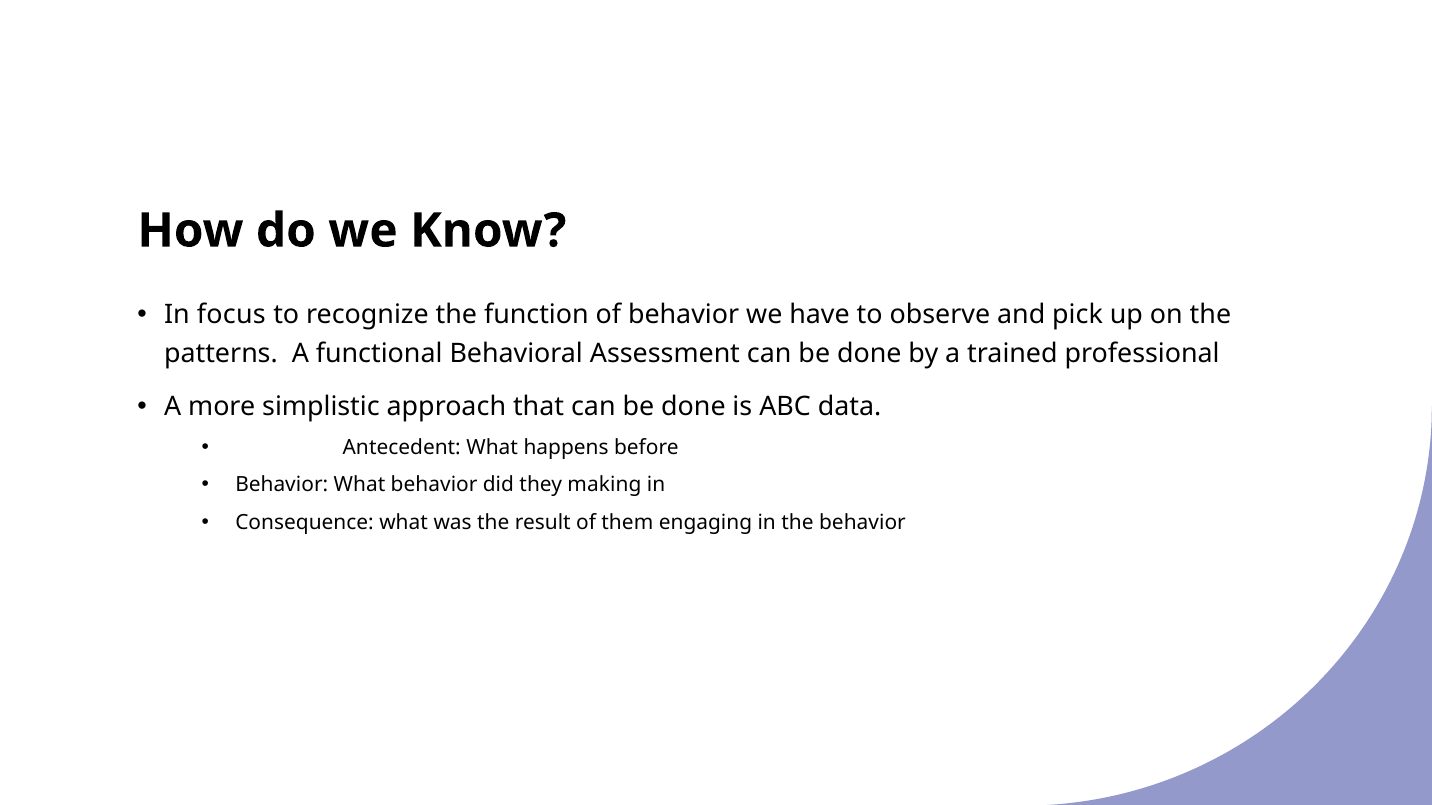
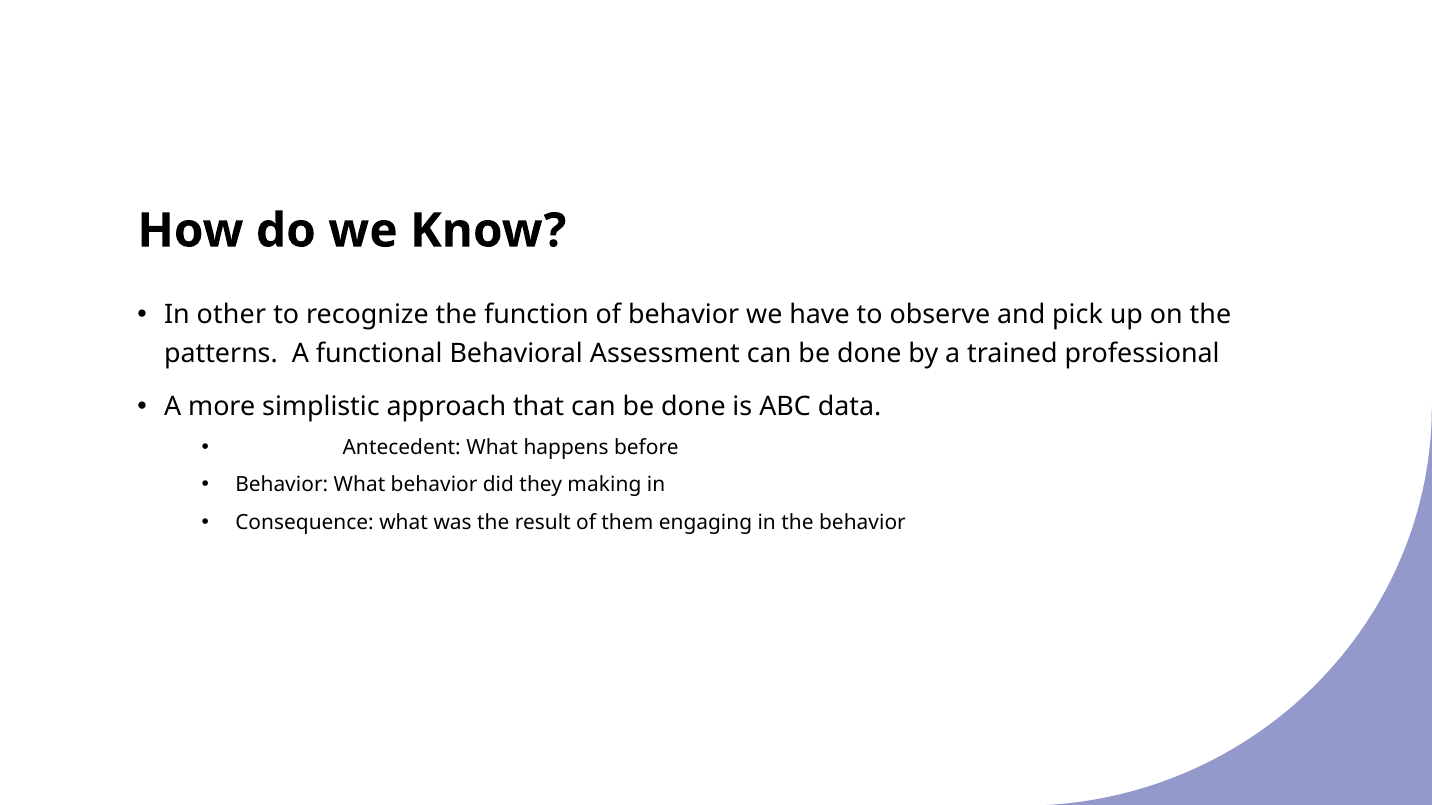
focus: focus -> other
